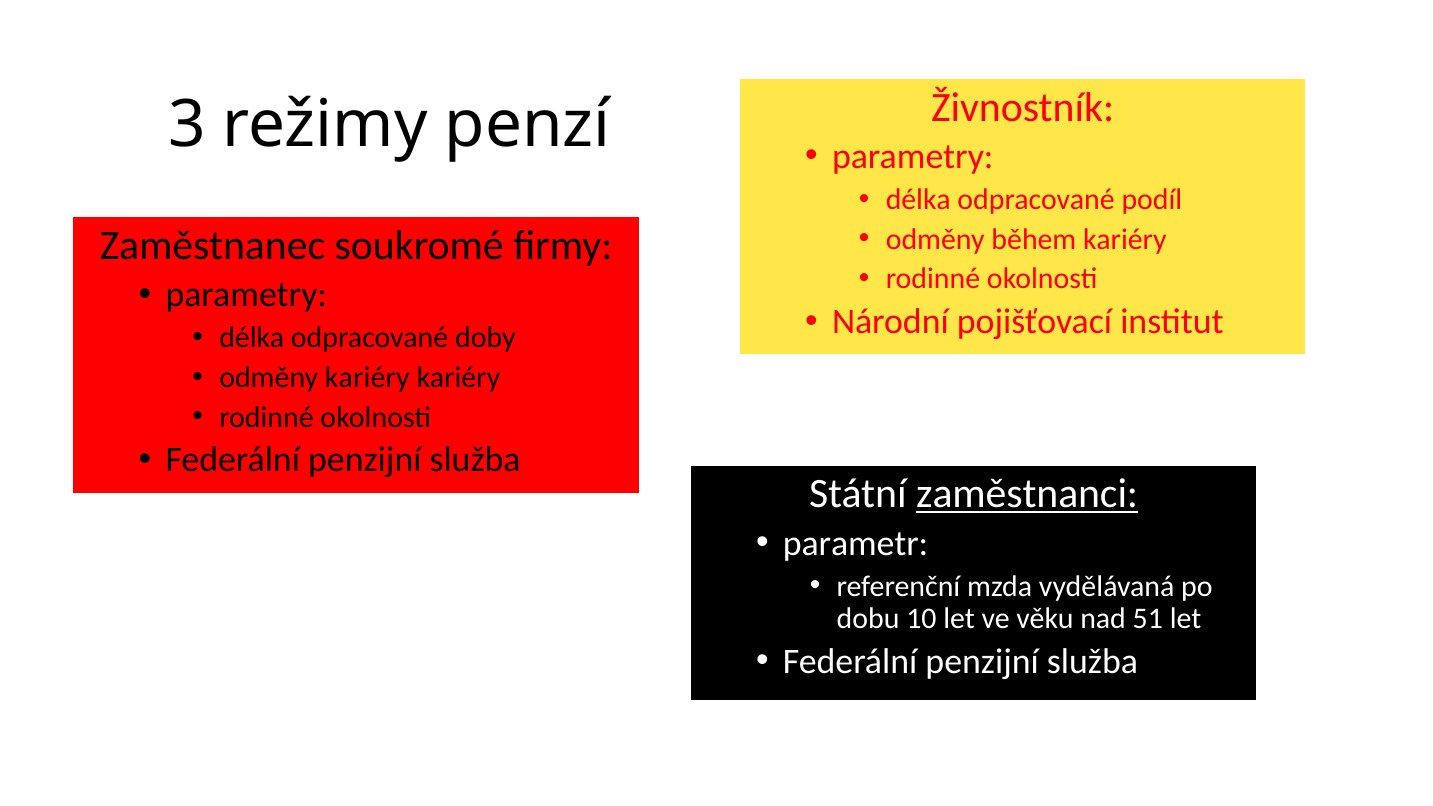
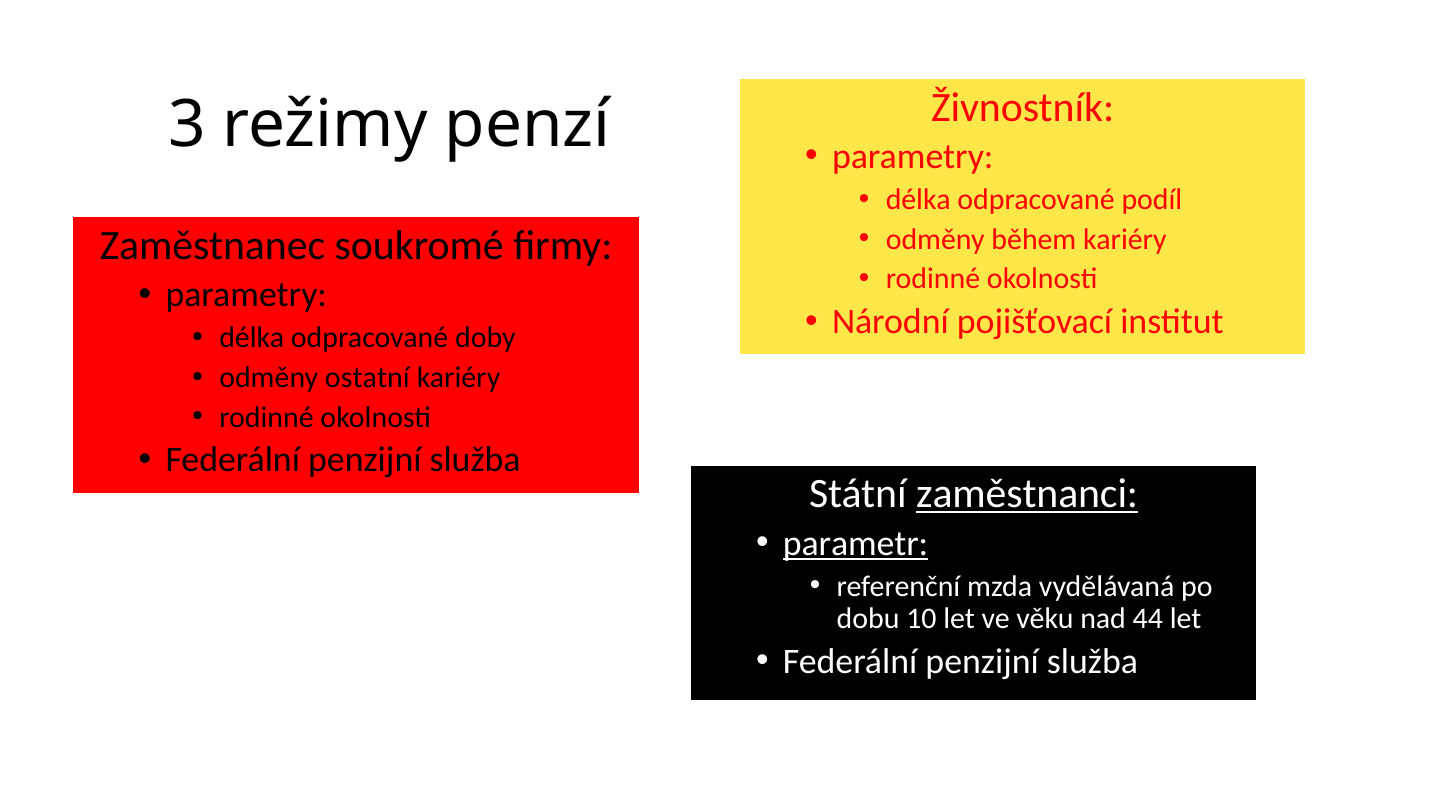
odměny kariéry: kariéry -> ostatní
parametr underline: none -> present
51: 51 -> 44
